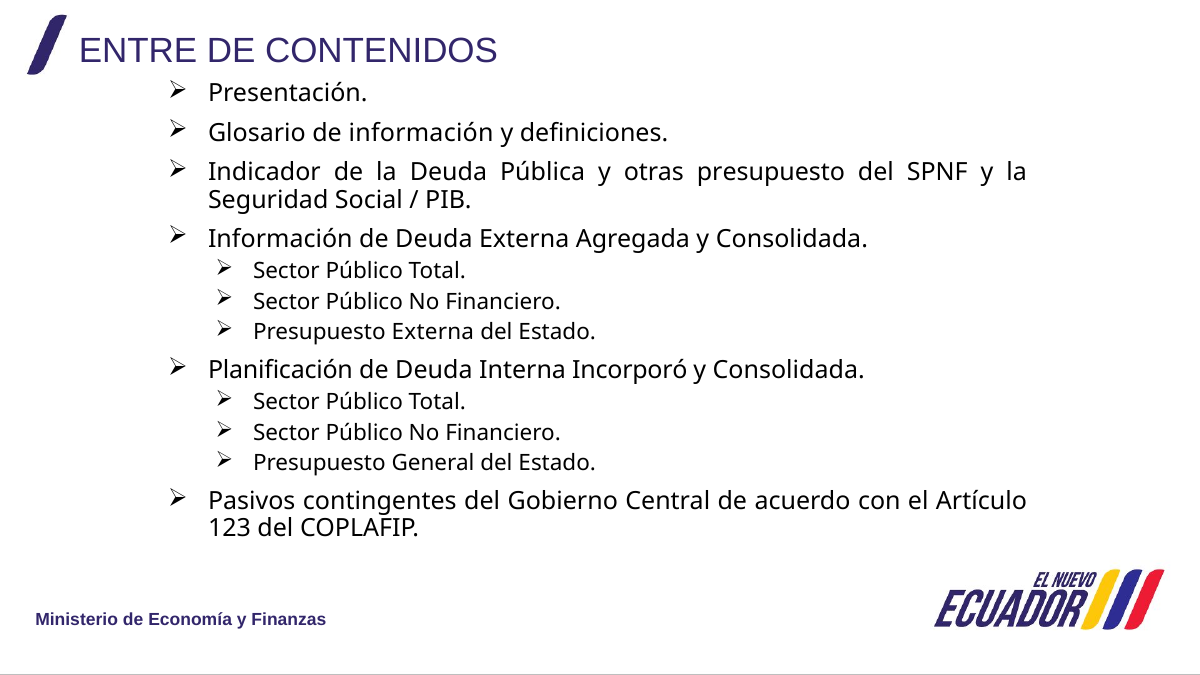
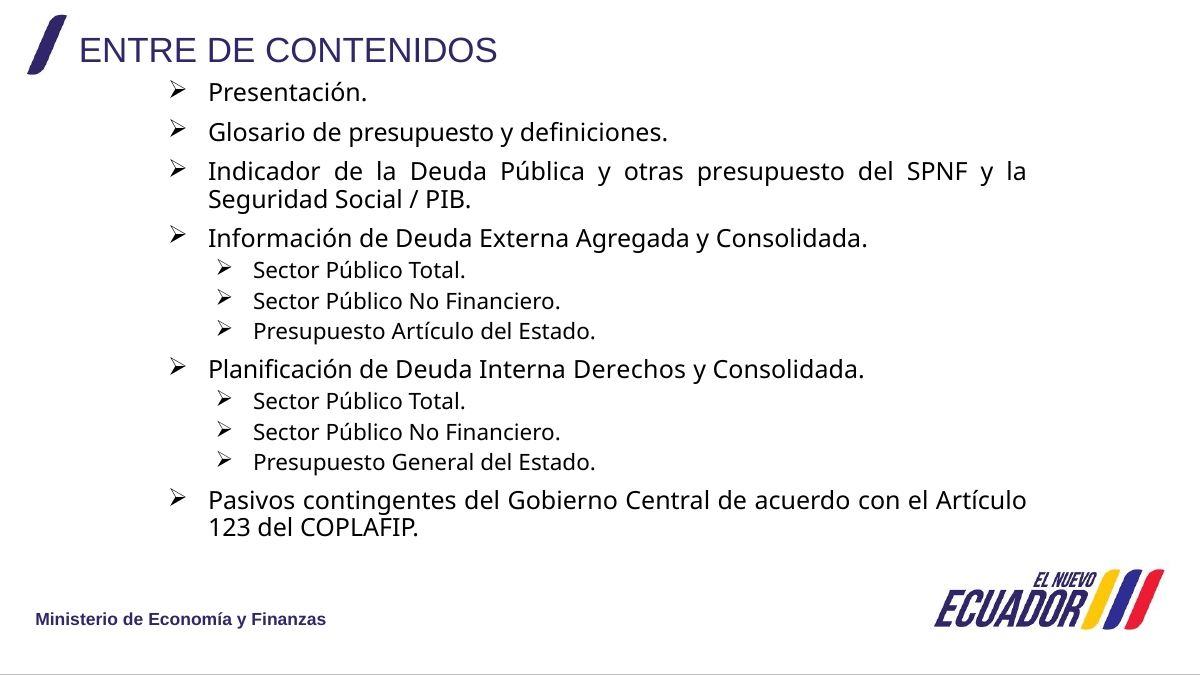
de información: información -> presupuesto
Presupuesto Externa: Externa -> Artículo
Incorporó: Incorporó -> Derechos
